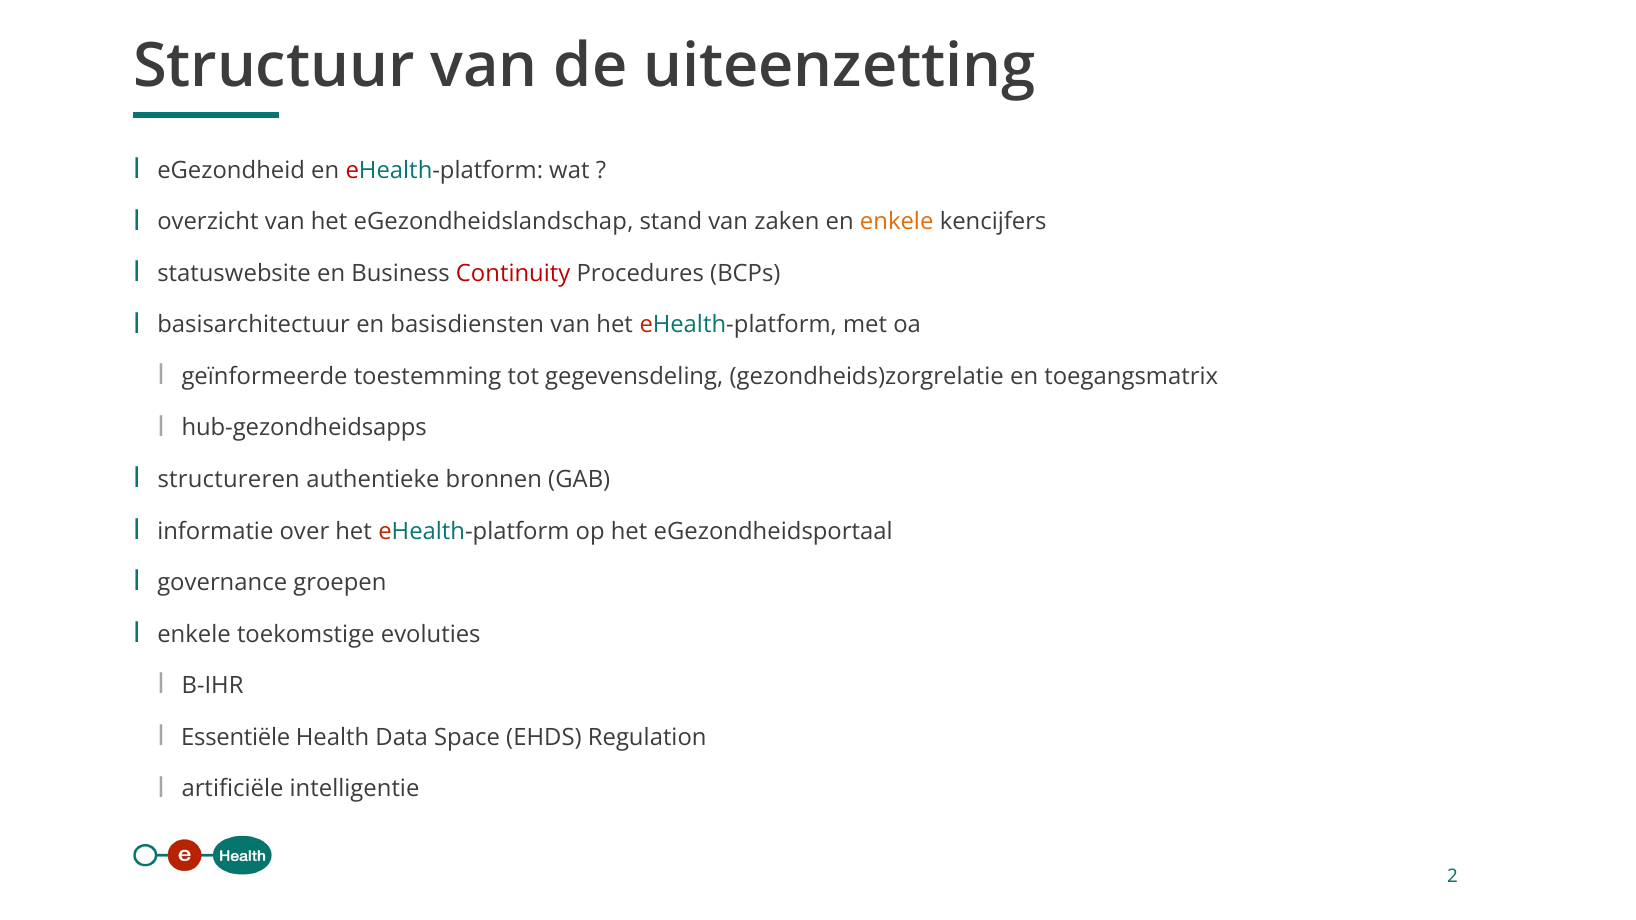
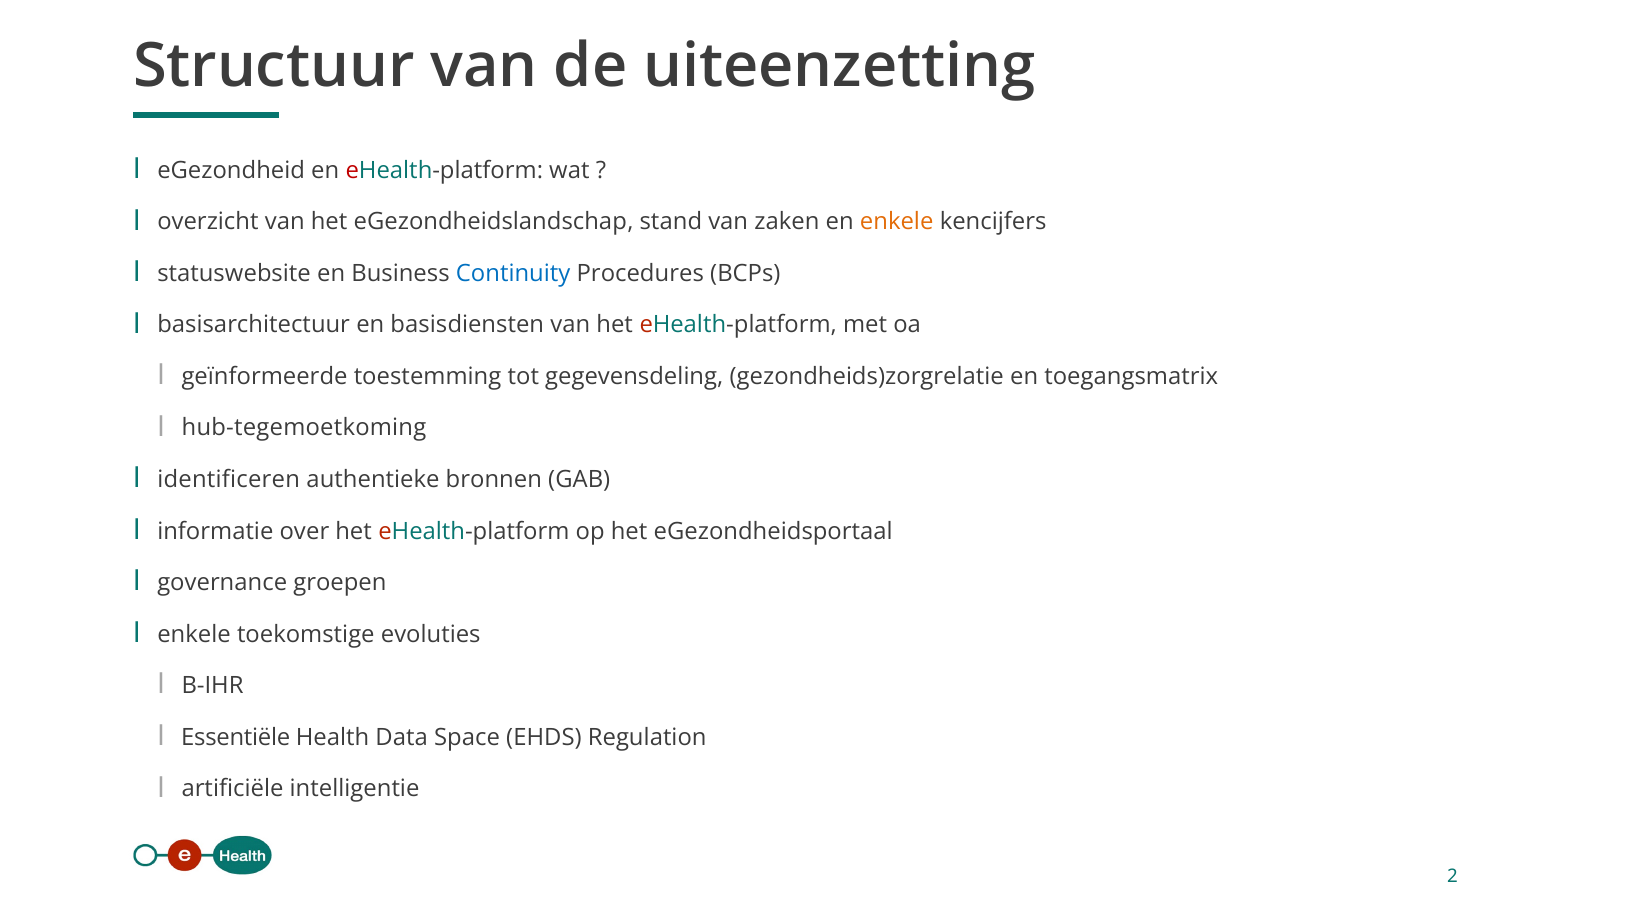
Continuity colour: red -> blue
hub-gezondheidsapps: hub-gezondheidsapps -> hub-tegemoetkoming
structureren: structureren -> identificeren
